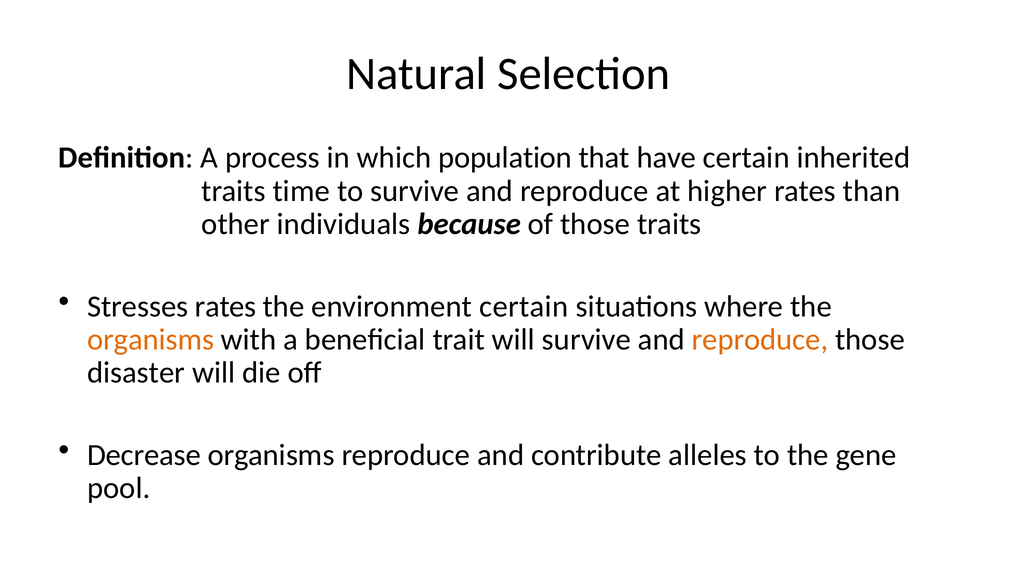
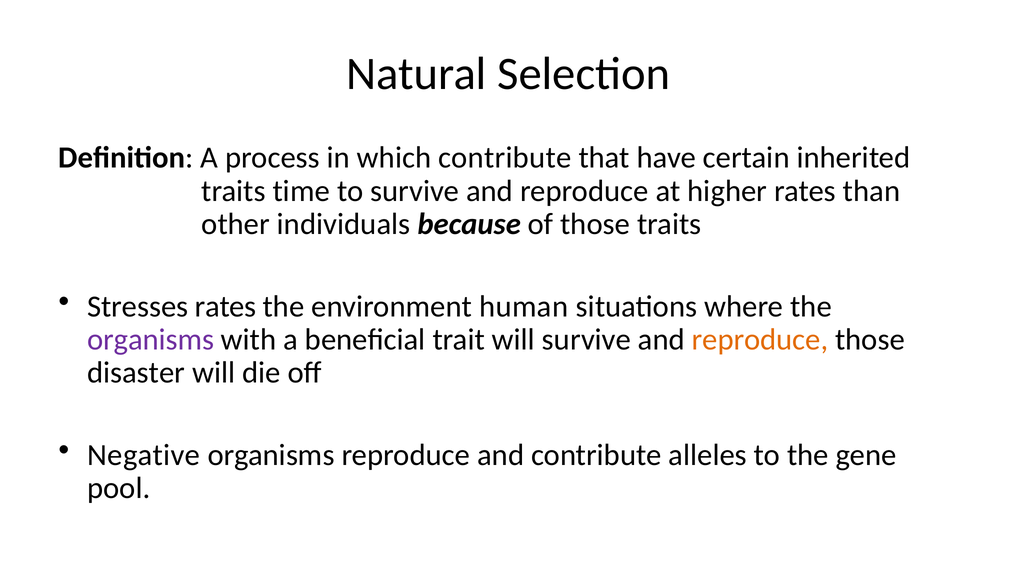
which population: population -> contribute
environment certain: certain -> human
organisms at (151, 340) colour: orange -> purple
Decrease: Decrease -> Negative
